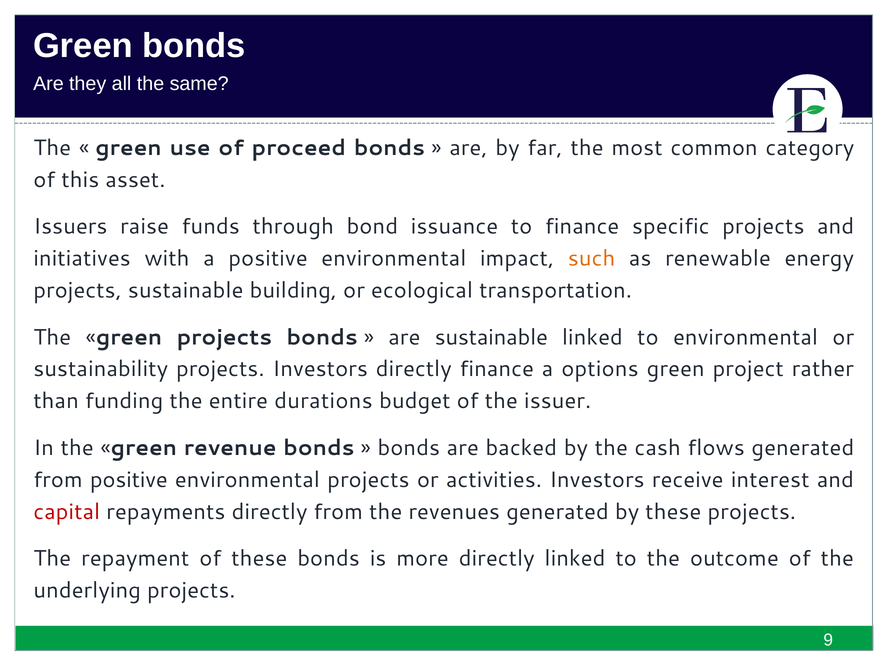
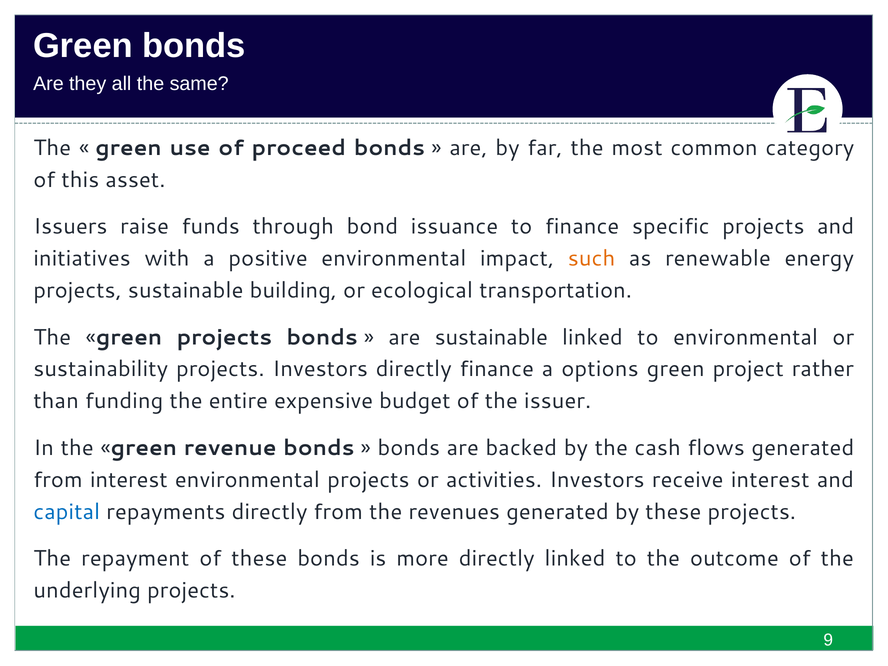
durations: durations -> expensive
from positive: positive -> interest
capital colour: red -> blue
